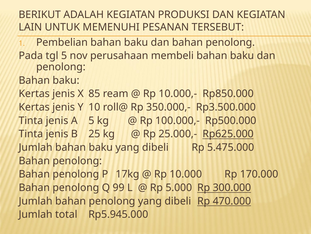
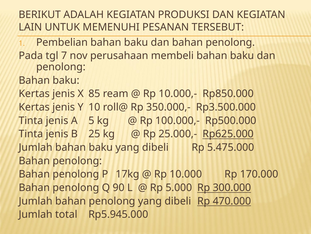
tgl 5: 5 -> 7
99: 99 -> 90
